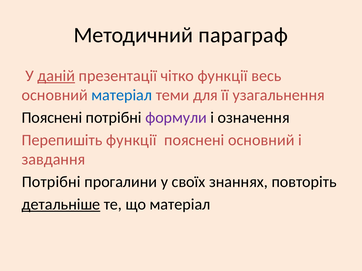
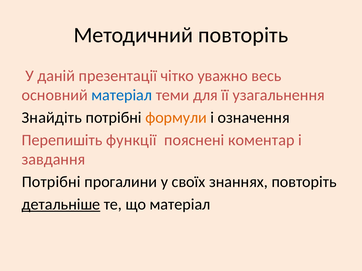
Методичний параграф: параграф -> повторіть
даній underline: present -> none
чітко функції: функції -> уважно
Пояснені at (52, 118): Пояснені -> Знайдіть
формули colour: purple -> orange
пояснені основний: основний -> коментар
